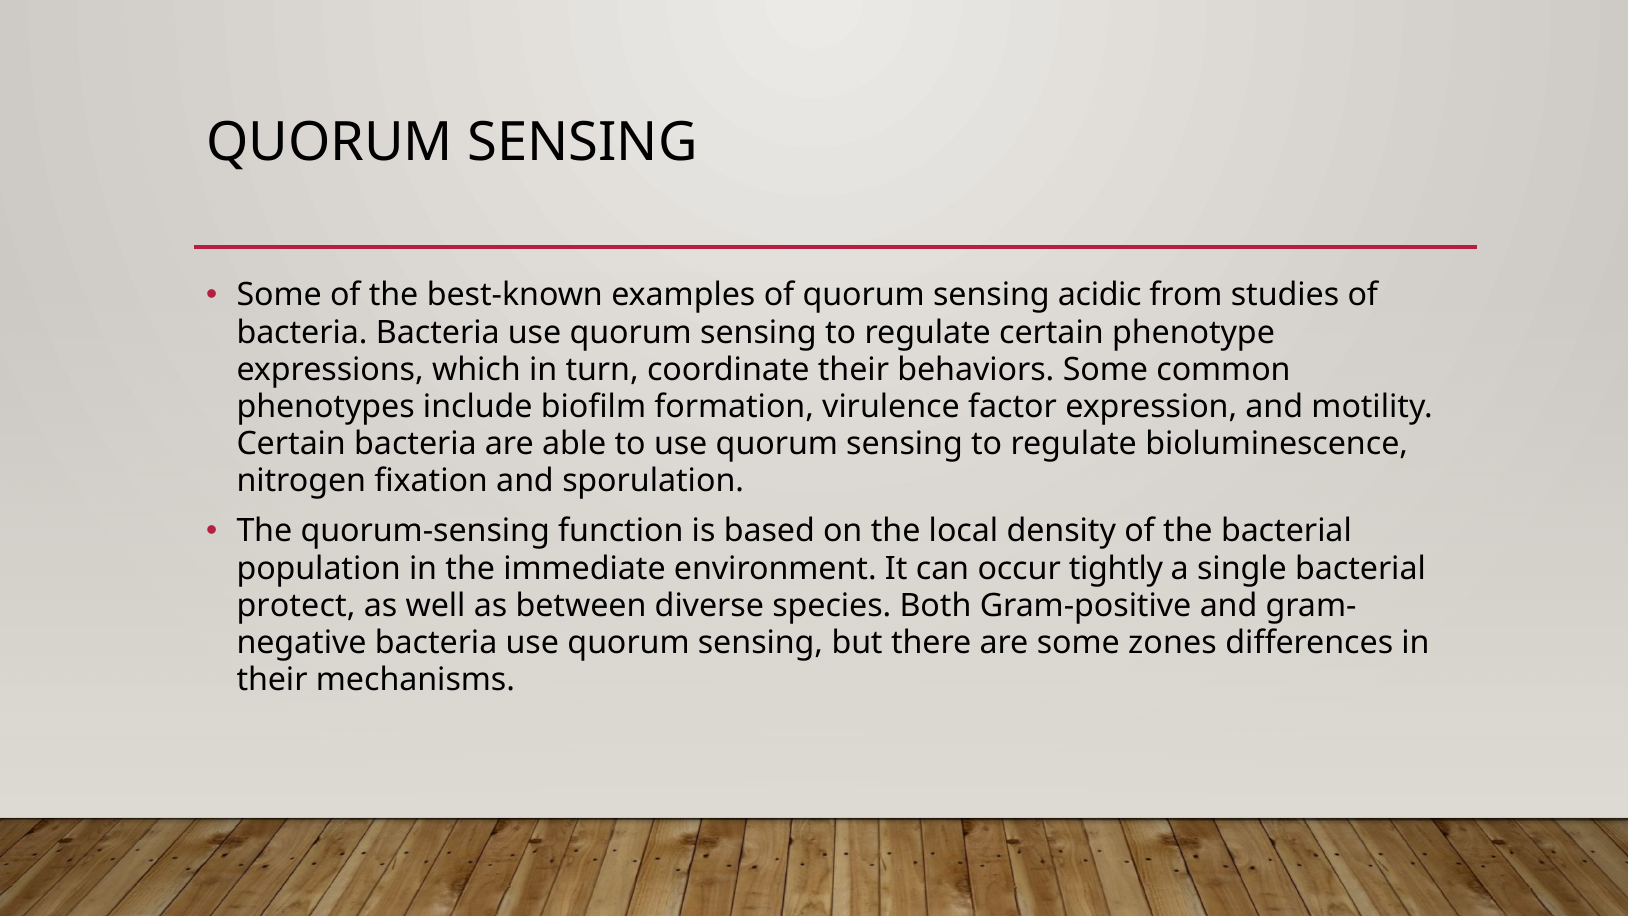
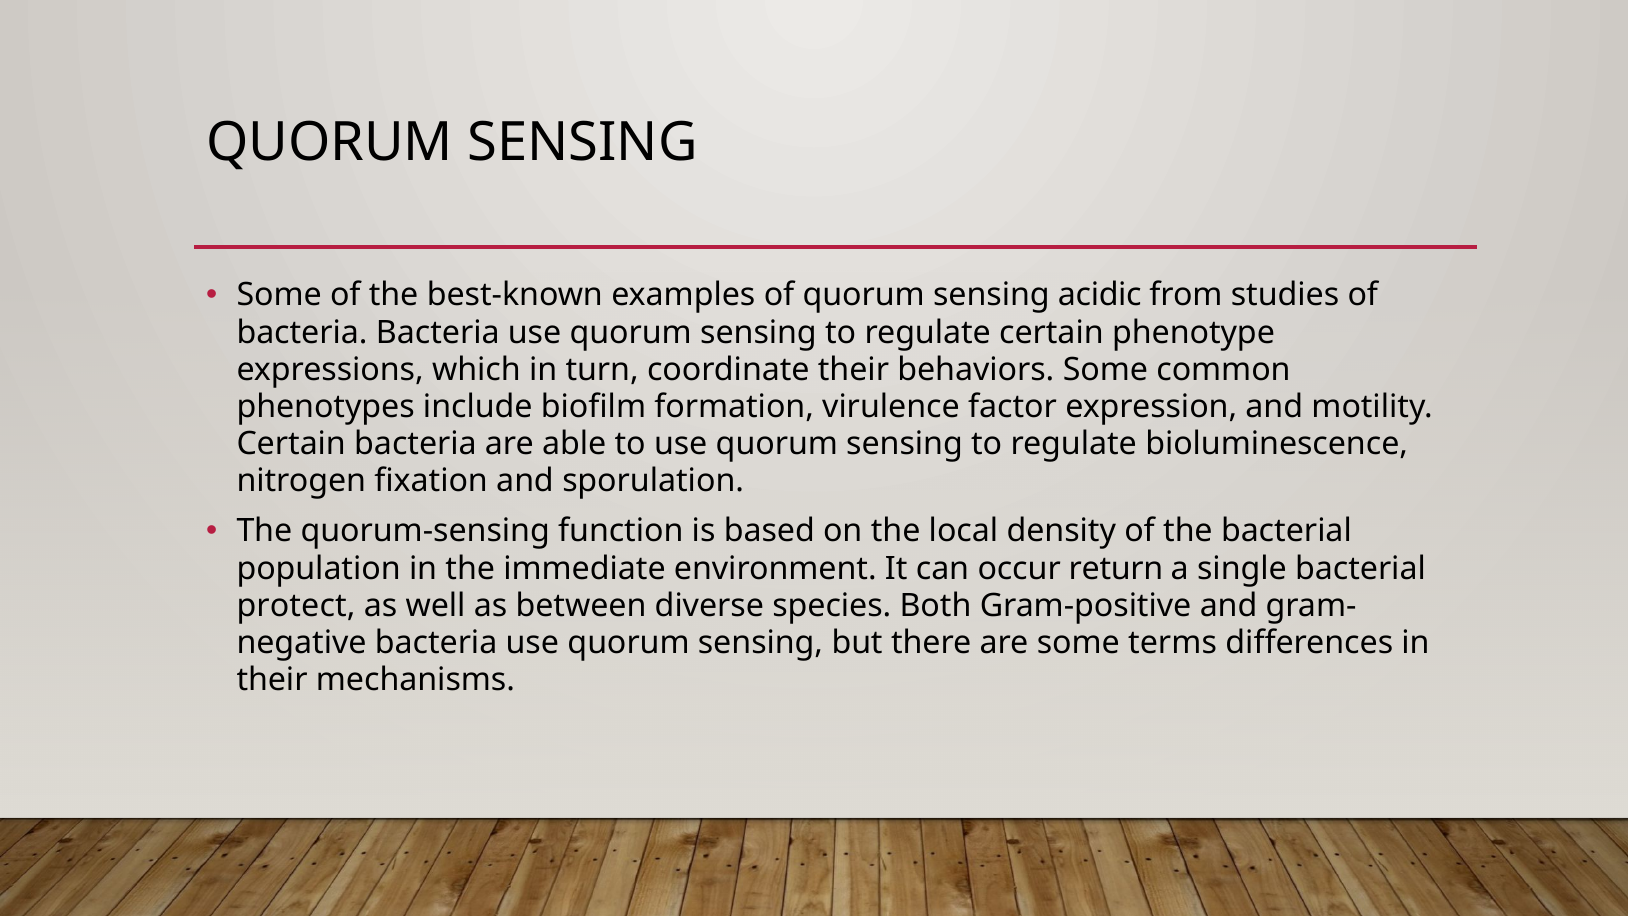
tightly: tightly -> return
zones: zones -> terms
